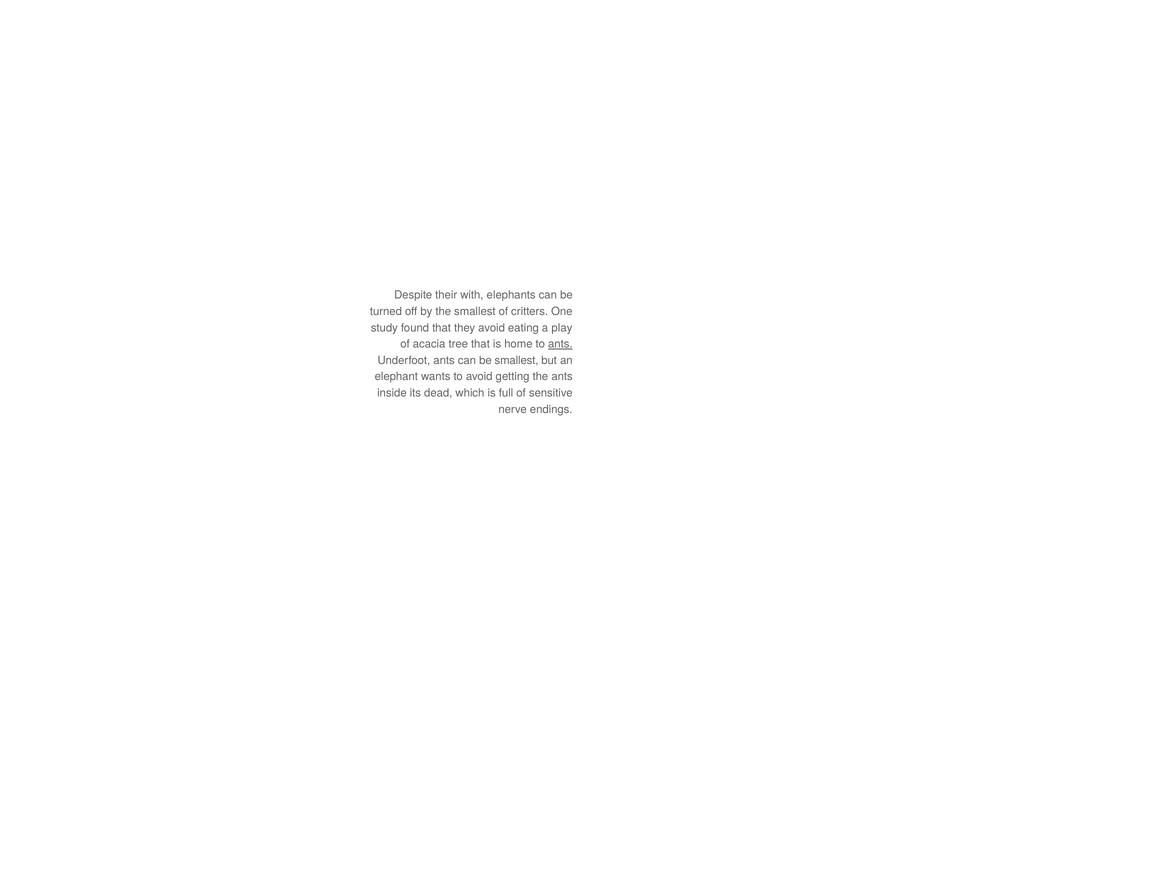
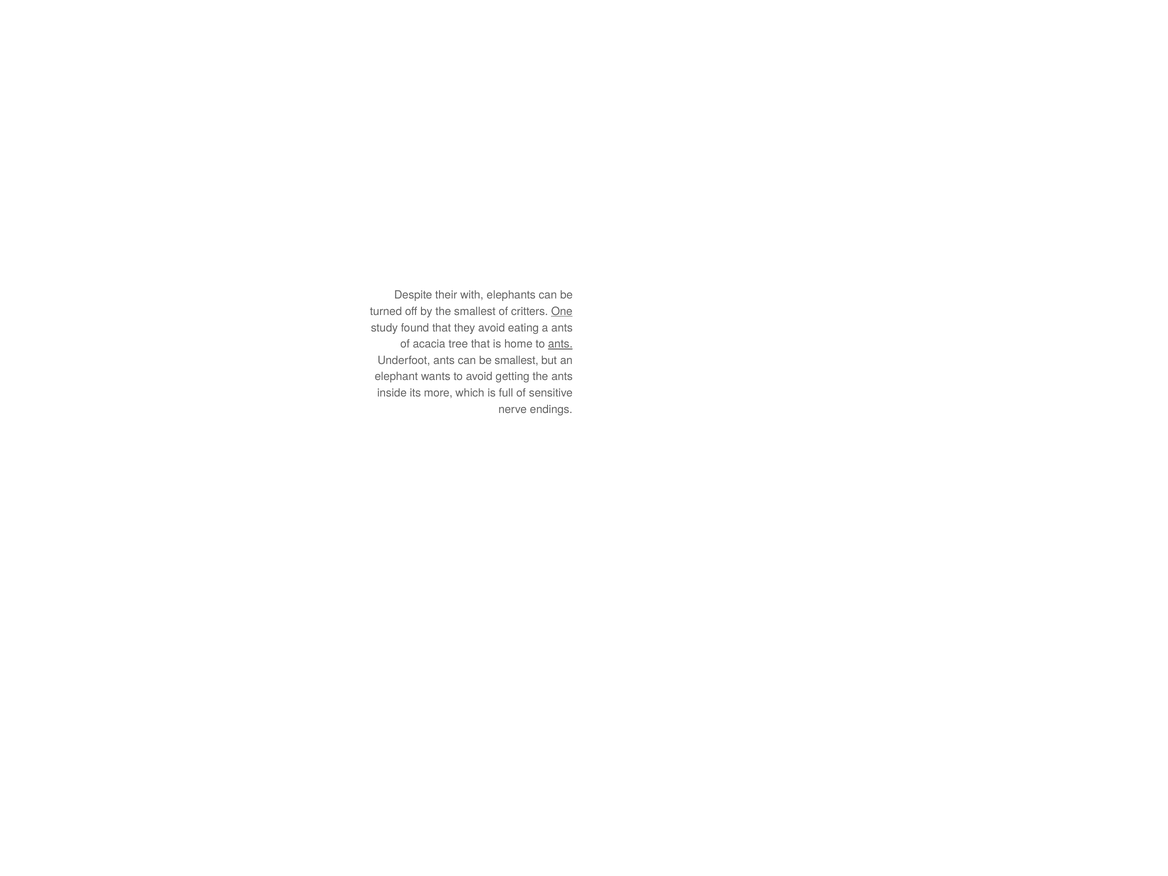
One underline: none -> present
a play: play -> ants
dead: dead -> more
